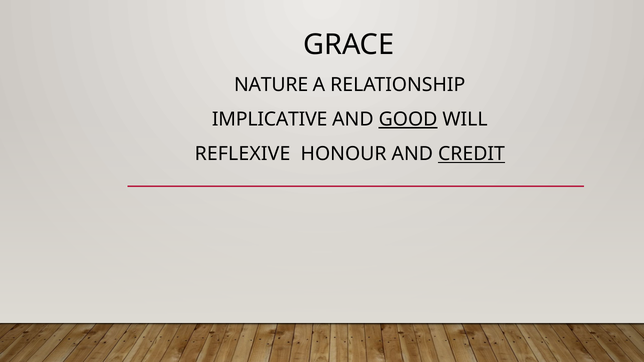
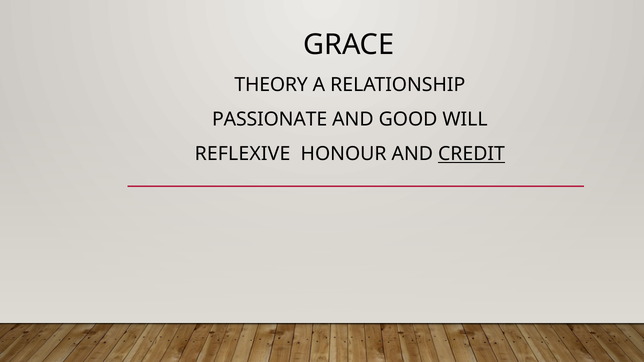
NATURE: NATURE -> THEORY
IMPLICATIVE: IMPLICATIVE -> PASSIONATE
GOOD underline: present -> none
